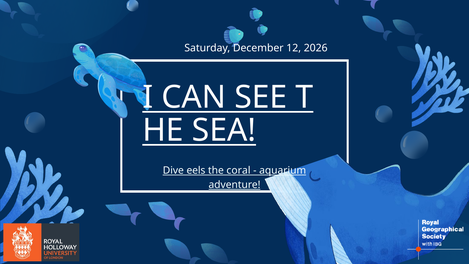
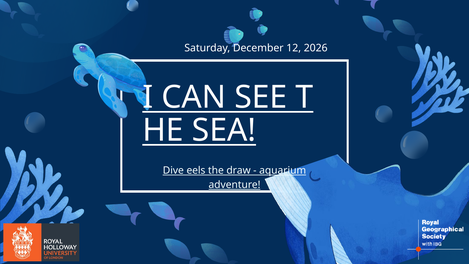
coral: coral -> draw
